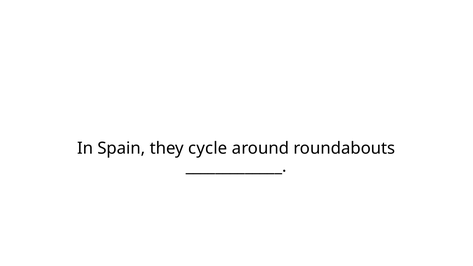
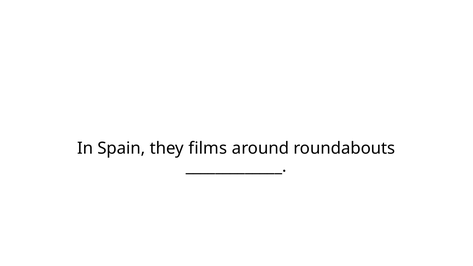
cycle: cycle -> films
